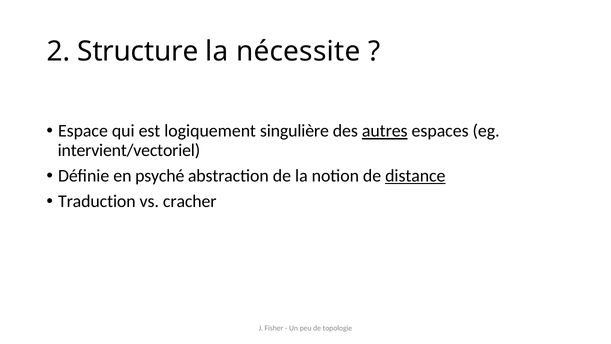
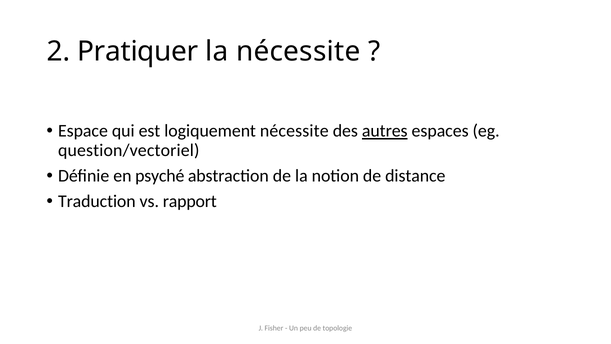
Structure: Structure -> Pratiquer
logiquement singulière: singulière -> nécessite
intervient/vectoriel: intervient/vectoriel -> question/vectoriel
distance underline: present -> none
cracher: cracher -> rapport
